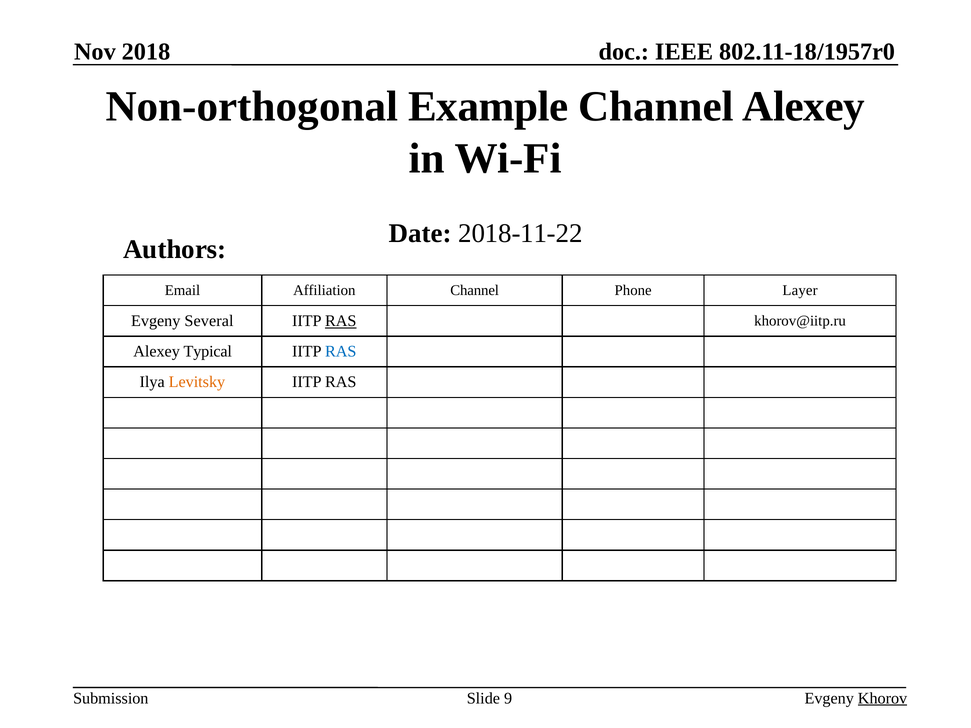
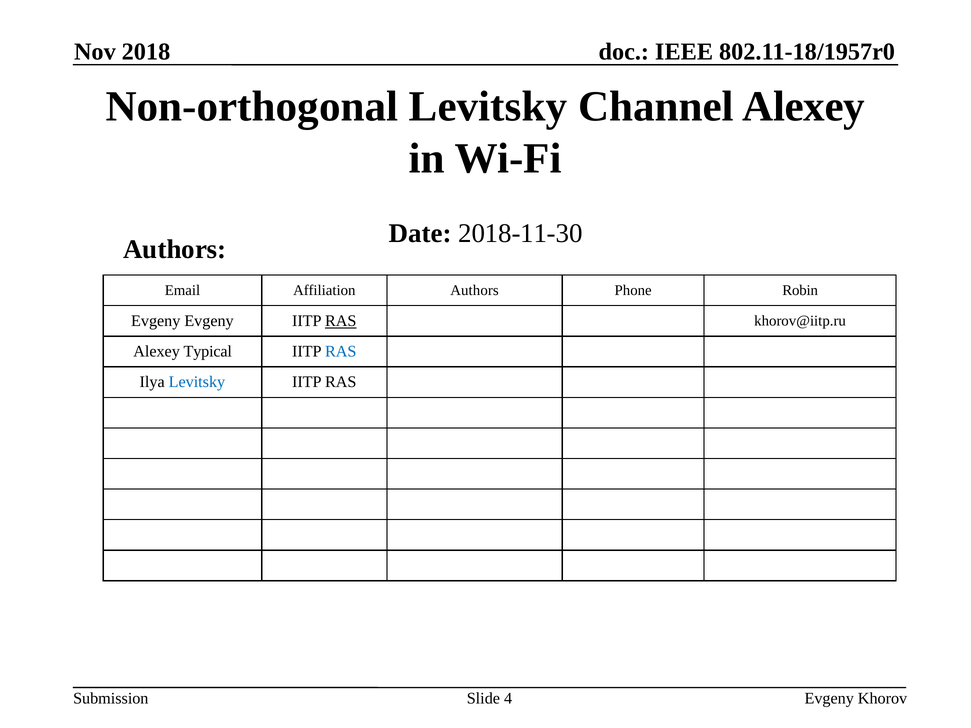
Non-orthogonal Example: Example -> Levitsky
2018-11-22: 2018-11-22 -> 2018-11-30
Affiliation Channel: Channel -> Authors
Layer: Layer -> Robin
Evgeny Several: Several -> Evgeny
Levitsky at (197, 382) colour: orange -> blue
9: 9 -> 4
Khorov underline: present -> none
